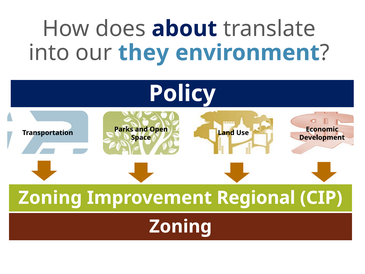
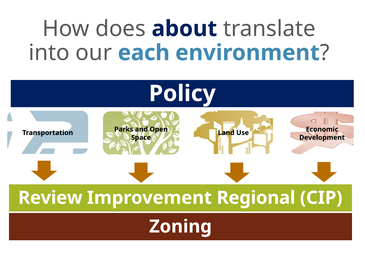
they: they -> each
Zoning at (50, 198): Zoning -> Review
